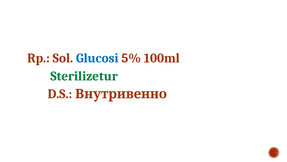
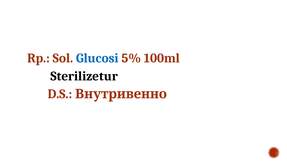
Sterilizetur colour: green -> black
